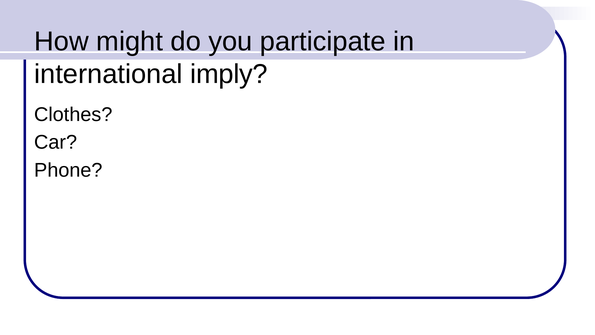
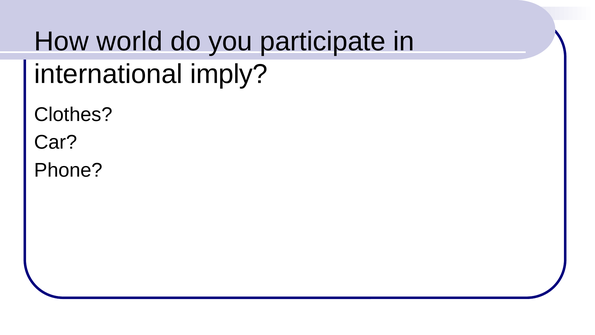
might: might -> world
